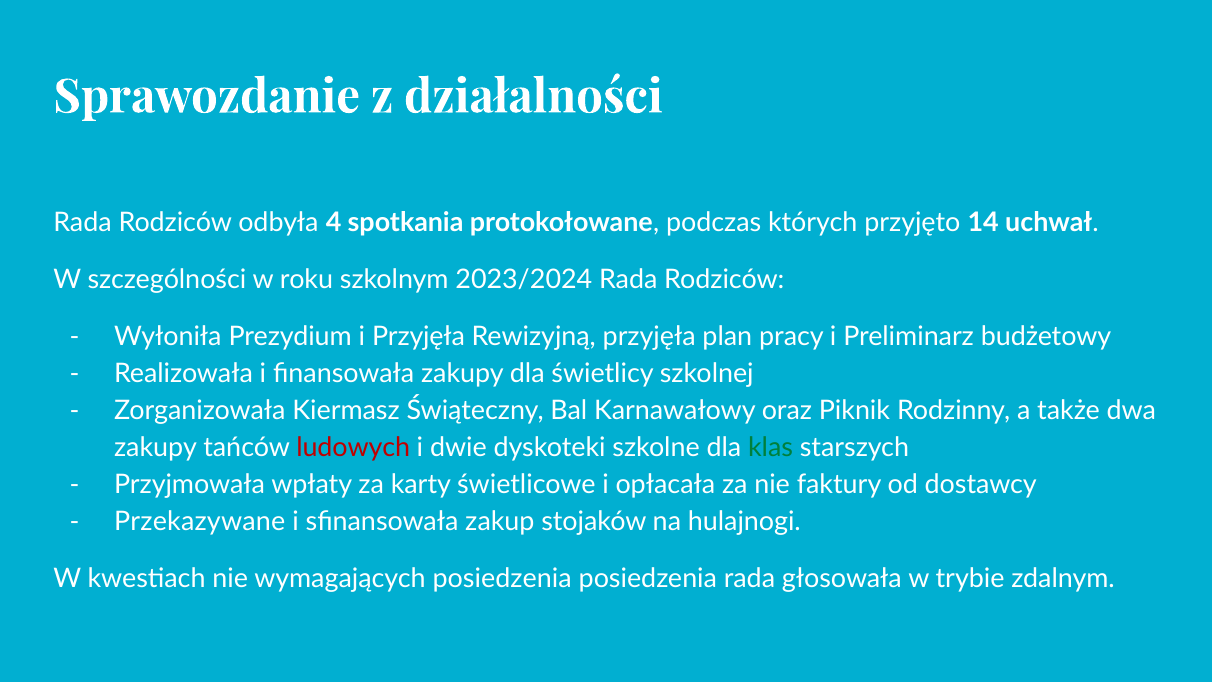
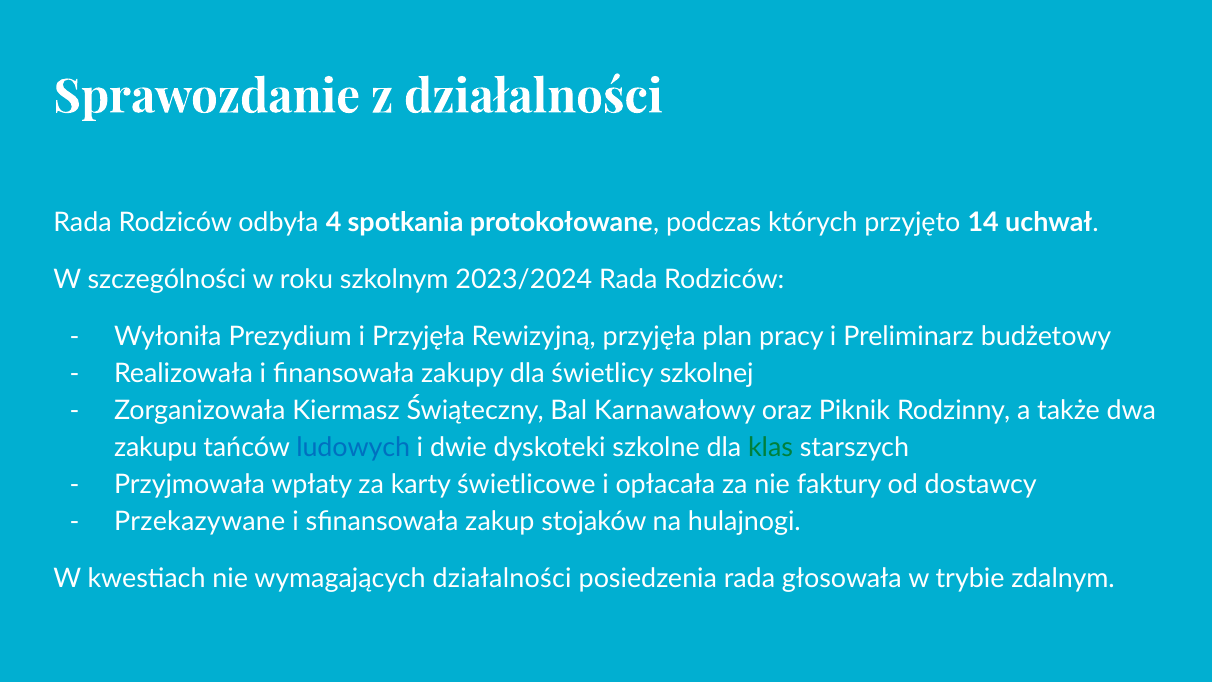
zakupy at (156, 448): zakupy -> zakupu
ludowych colour: red -> blue
wymagających posiedzenia: posiedzenia -> działalności
